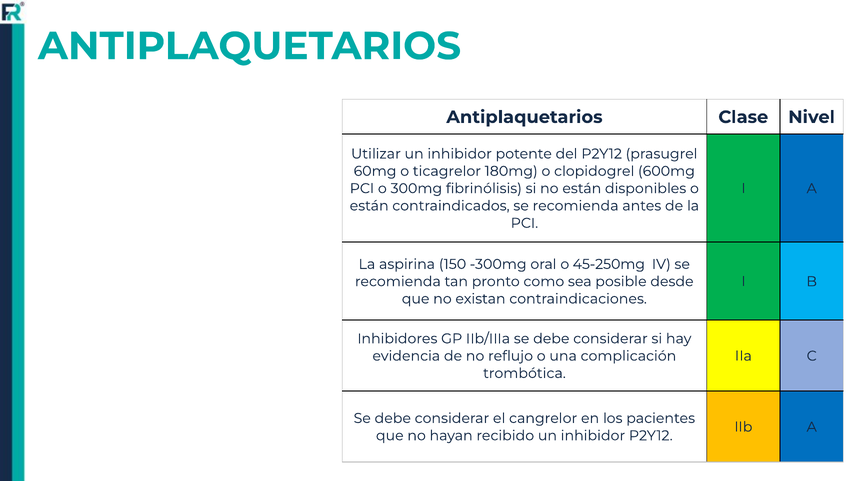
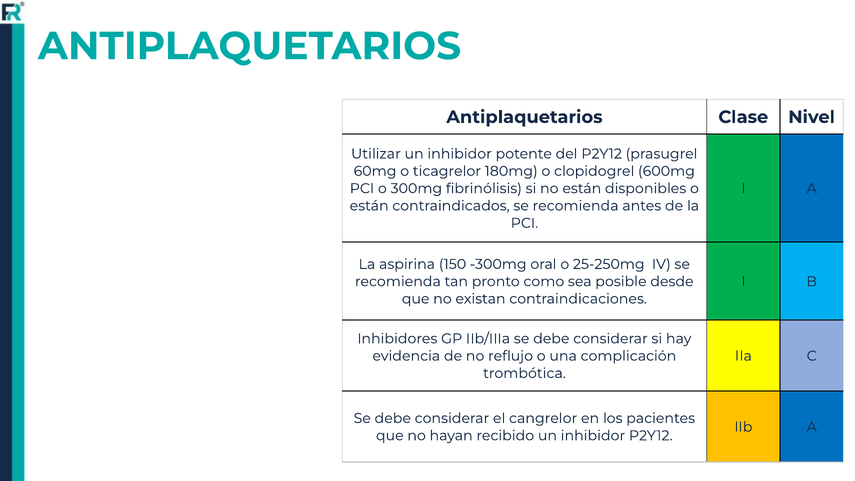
45-250mg: 45-250mg -> 25-250mg
